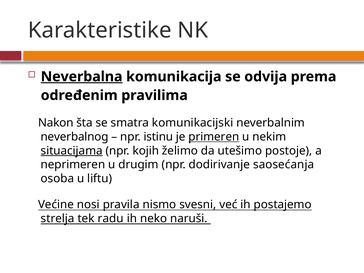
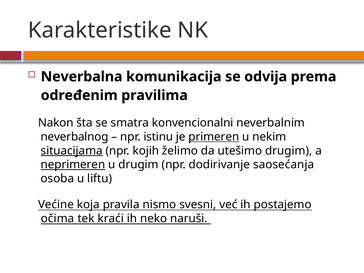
Neverbalna underline: present -> none
komunikacijski: komunikacijski -> konvencionalni
utešimo postoje: postoje -> drugim
neprimeren underline: none -> present
nosi: nosi -> koja
strelja: strelja -> očima
radu: radu -> kraći
